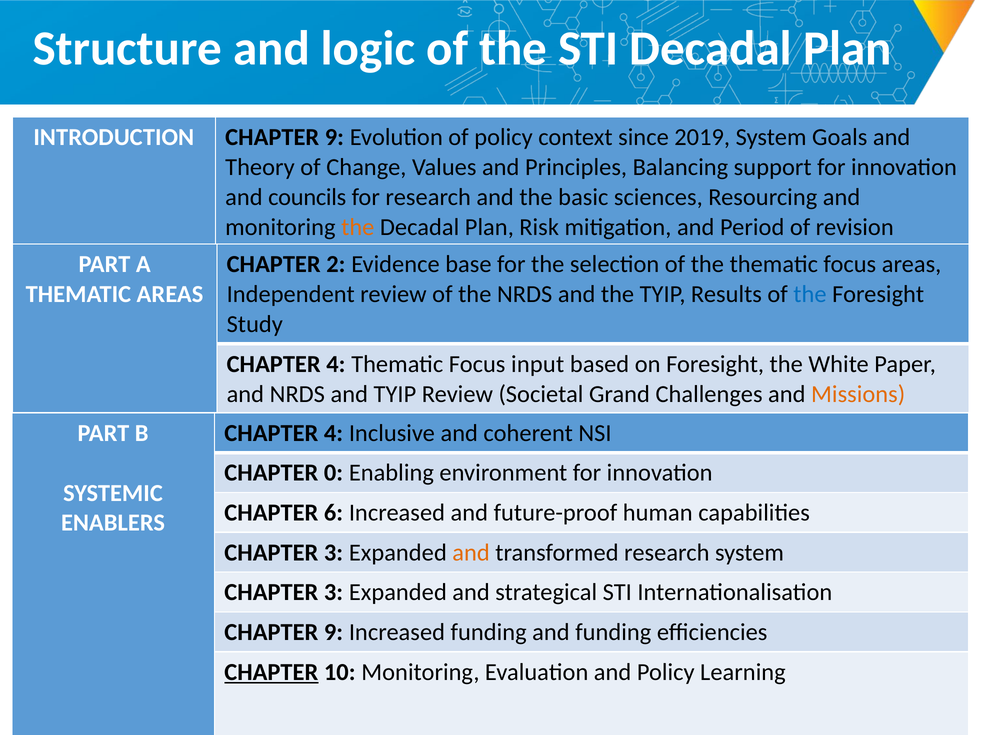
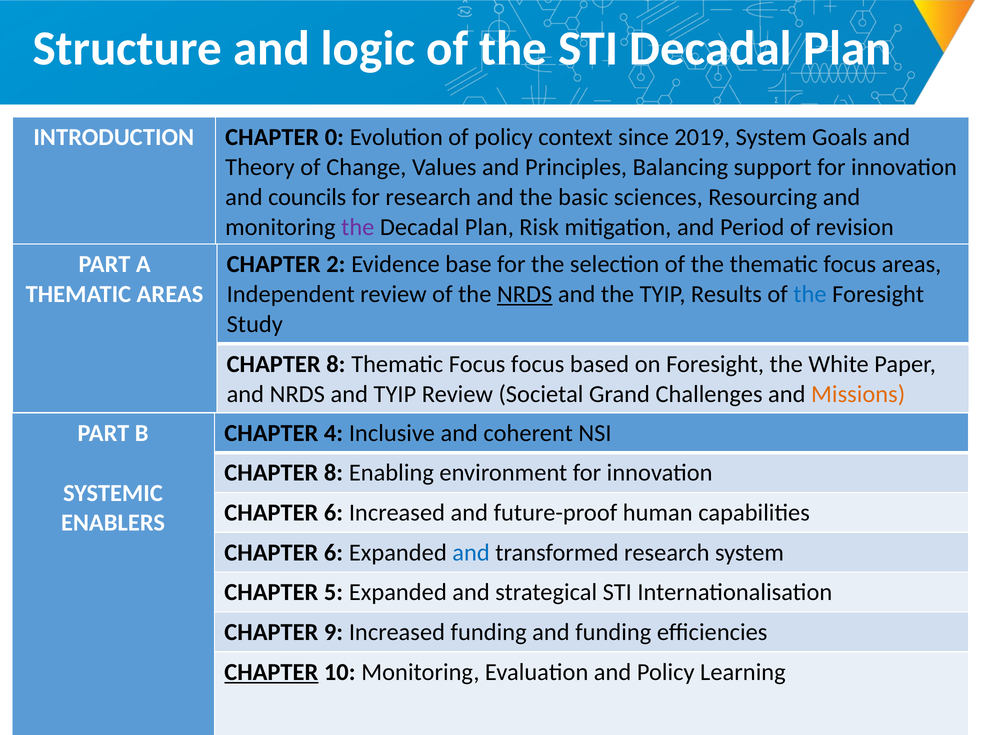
INTRODUCTION CHAPTER 9: 9 -> 0
the at (358, 227) colour: orange -> purple
NRDS at (525, 294) underline: none -> present
4 at (336, 364): 4 -> 8
Focus input: input -> focus
0 at (333, 473): 0 -> 8
3 at (333, 552): 3 -> 6
and at (471, 552) colour: orange -> blue
3 at (333, 592): 3 -> 5
